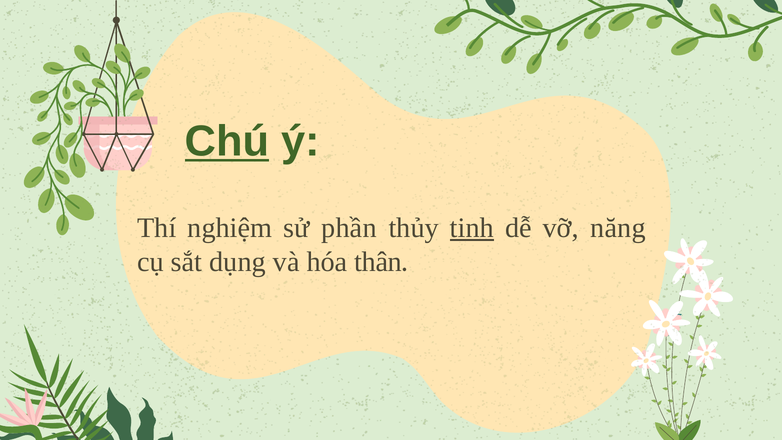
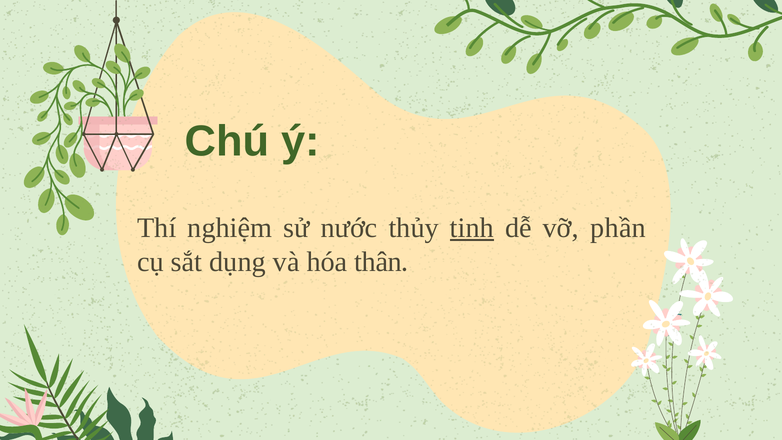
Chú underline: present -> none
phần: phần -> nước
năng: năng -> phần
